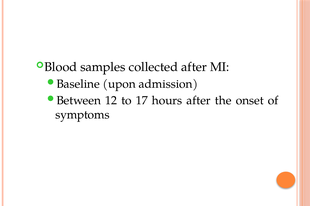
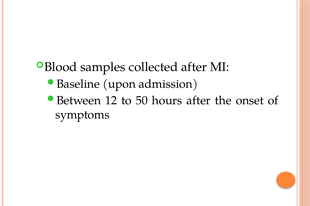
17: 17 -> 50
